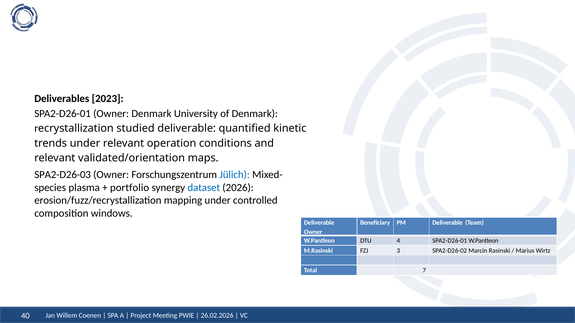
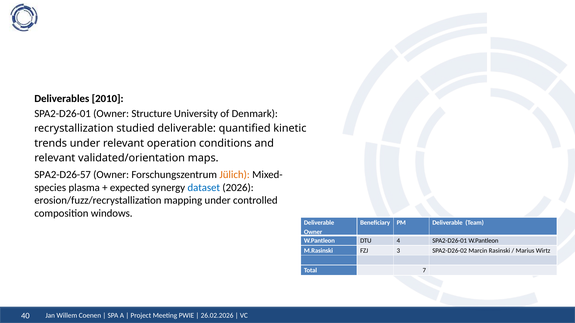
2023: 2023 -> 2010
Owner Denmark: Denmark -> Structure
SPA2-D26-03: SPA2-D26-03 -> SPA2-D26-57
Jülich colour: blue -> orange
portfolio: portfolio -> expected
